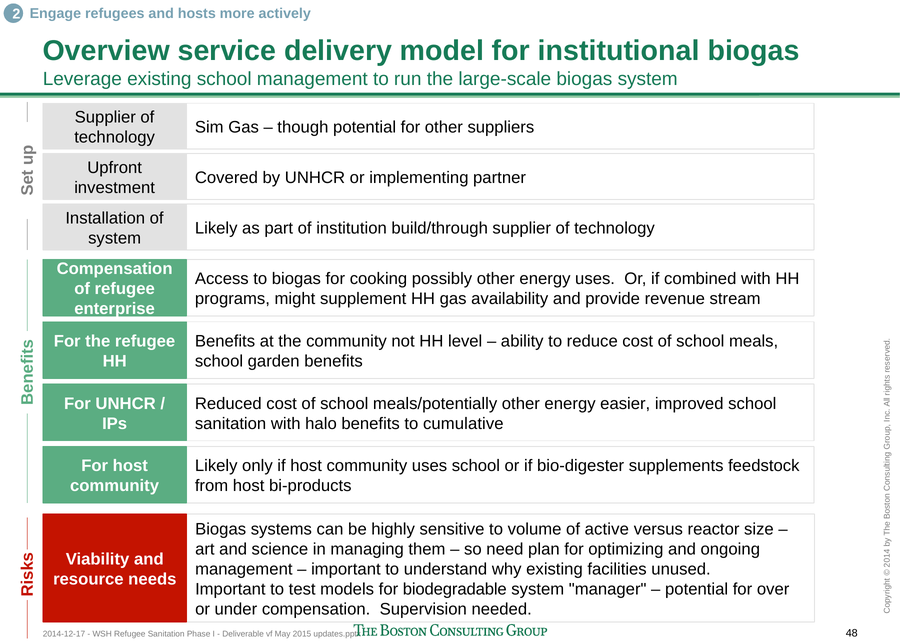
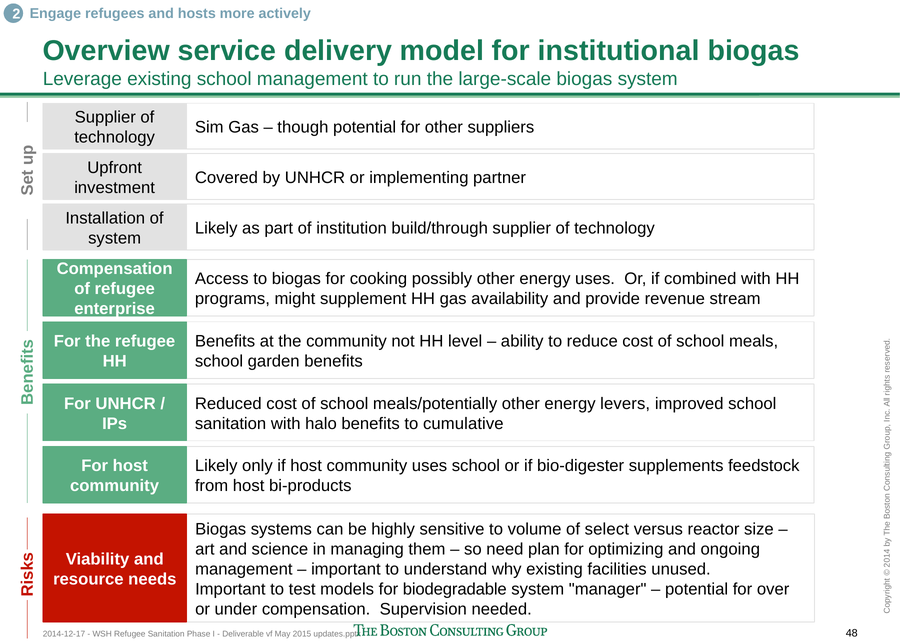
easier: easier -> levers
active: active -> select
